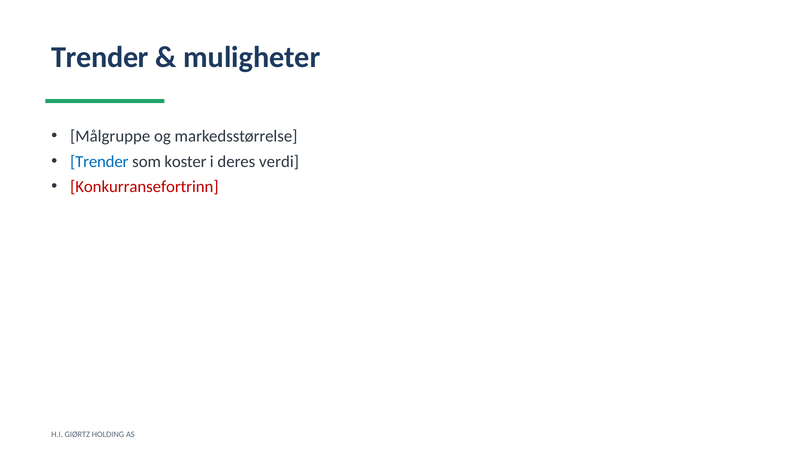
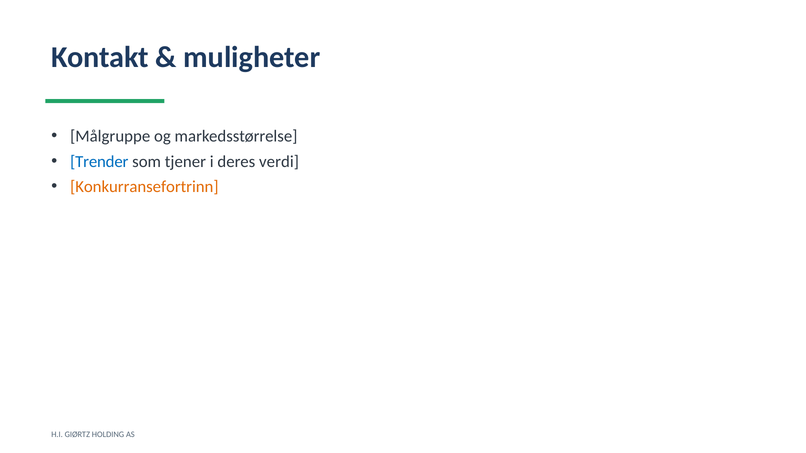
Trender at (100, 58): Trender -> Kontakt
koster: koster -> tjener
Konkurransefortrinn colour: red -> orange
